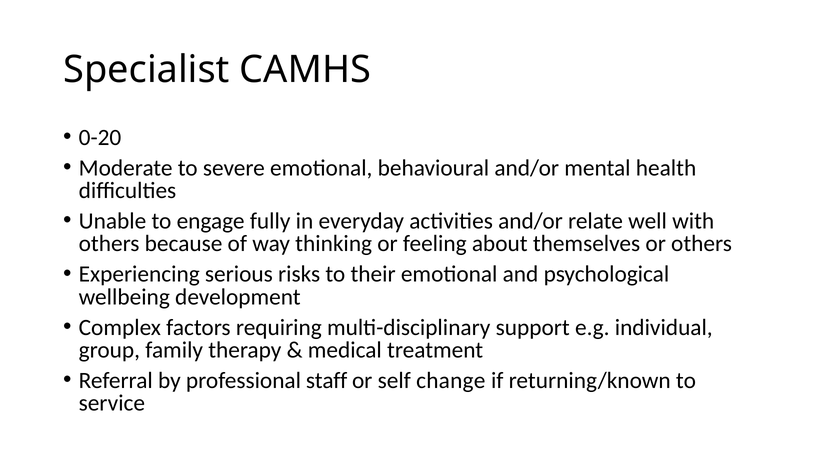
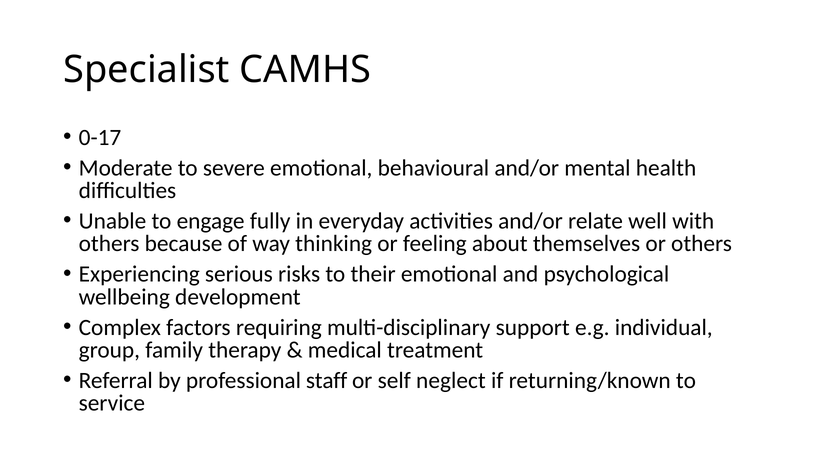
0-20: 0-20 -> 0-17
change: change -> neglect
